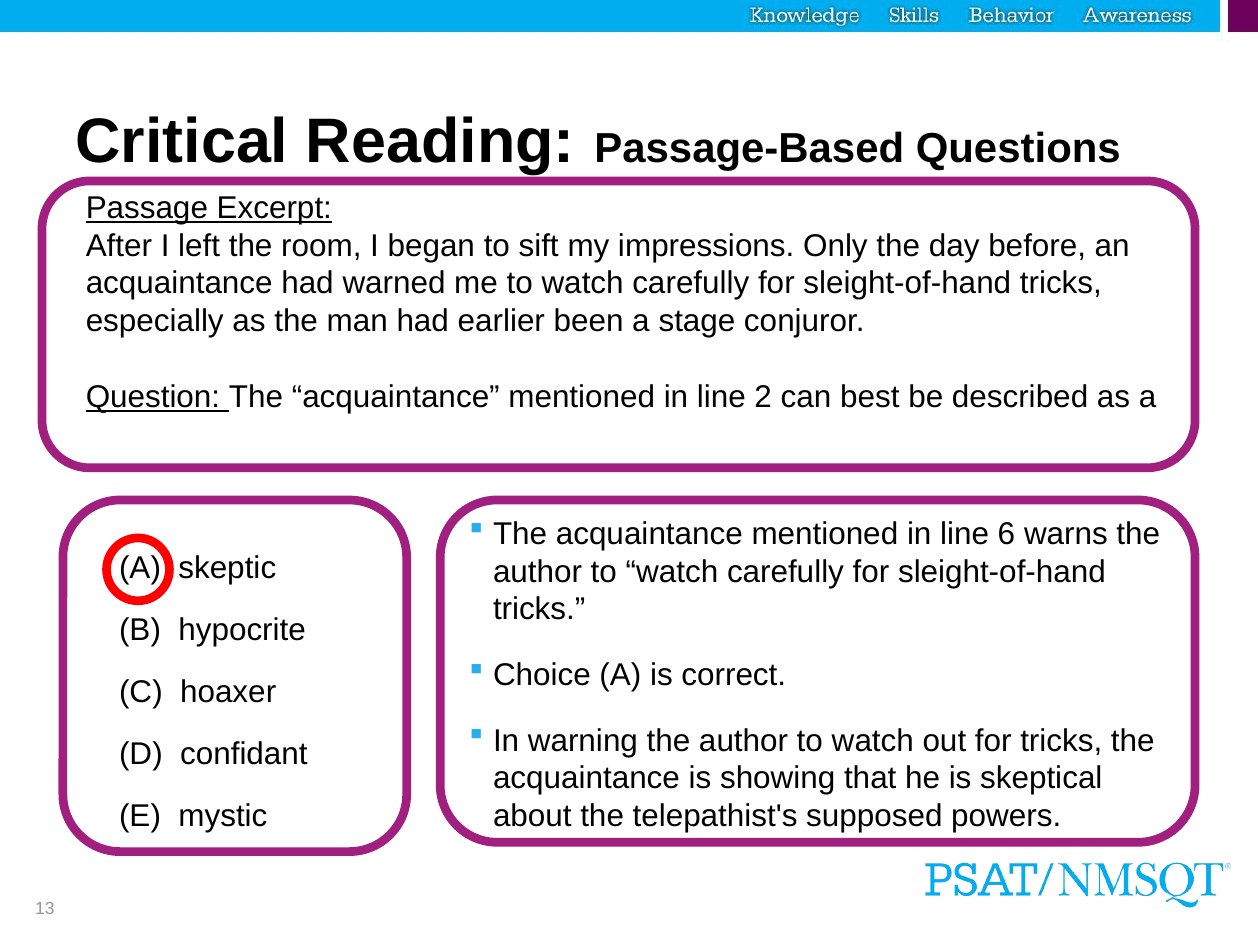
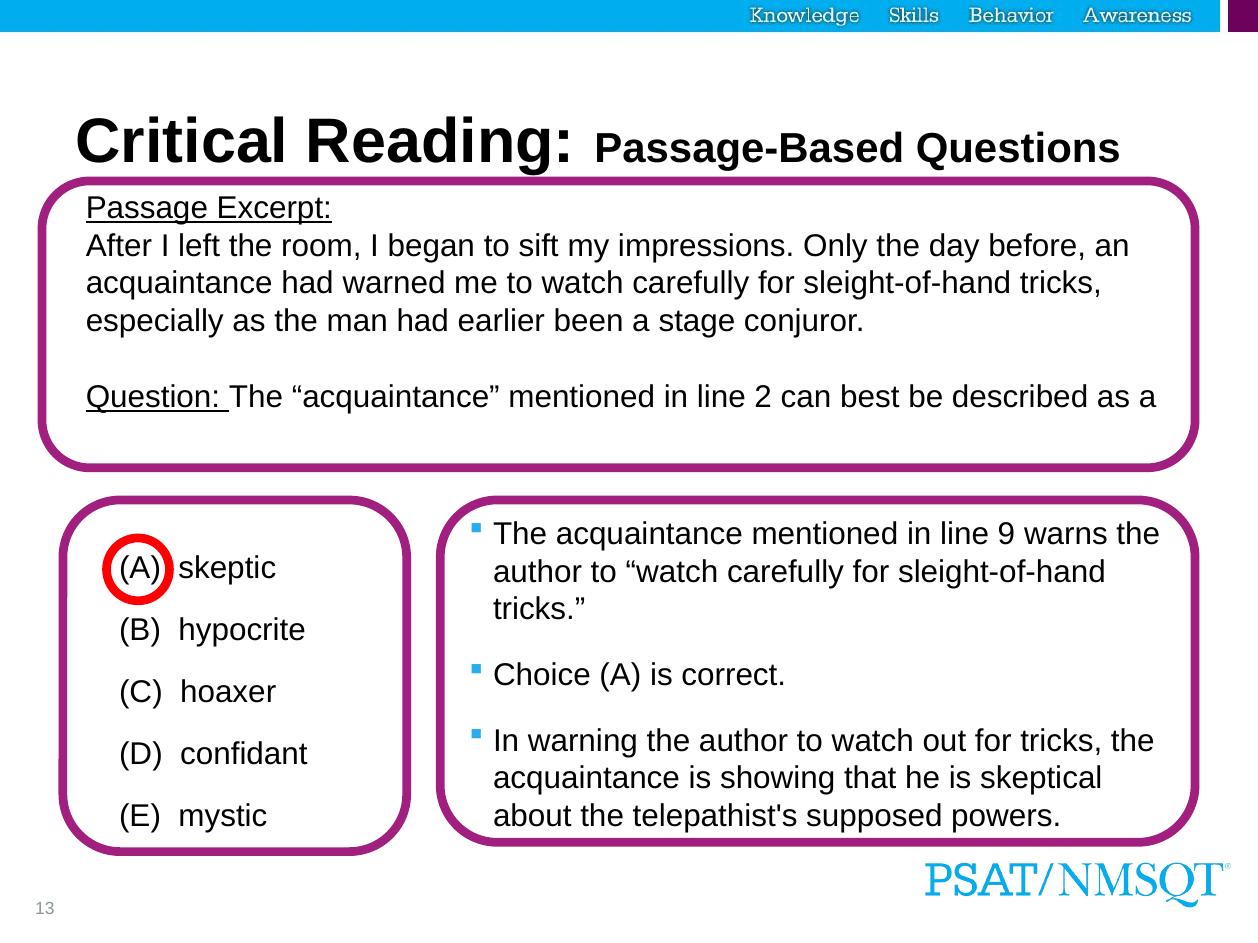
6: 6 -> 9
